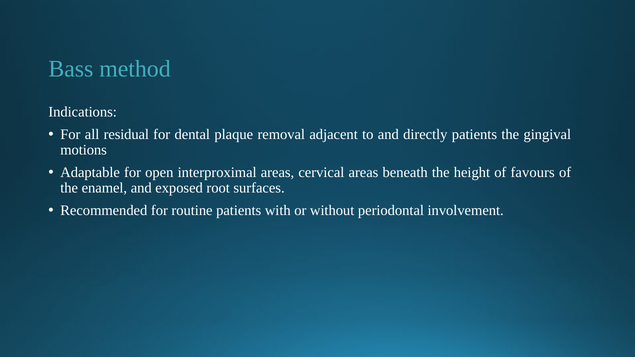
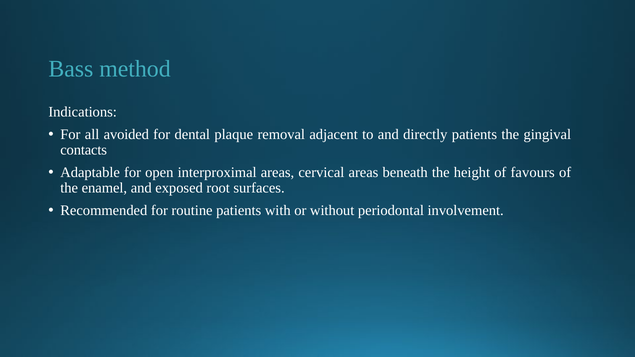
residual: residual -> avoided
motions: motions -> contacts
